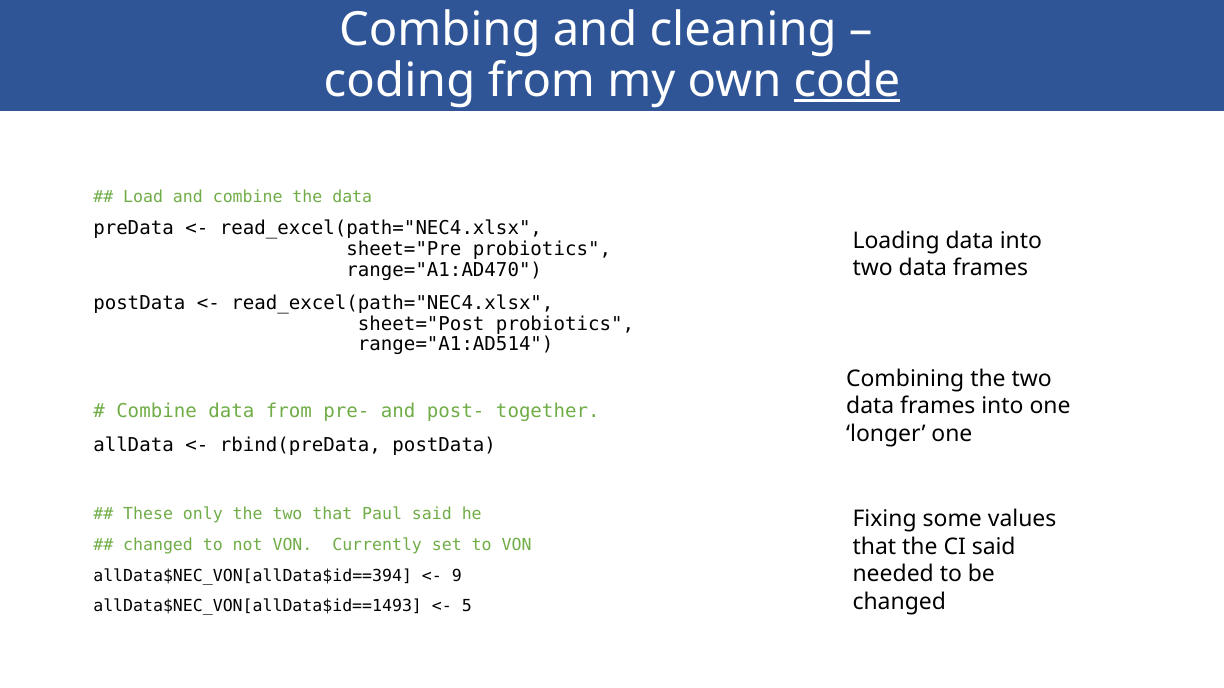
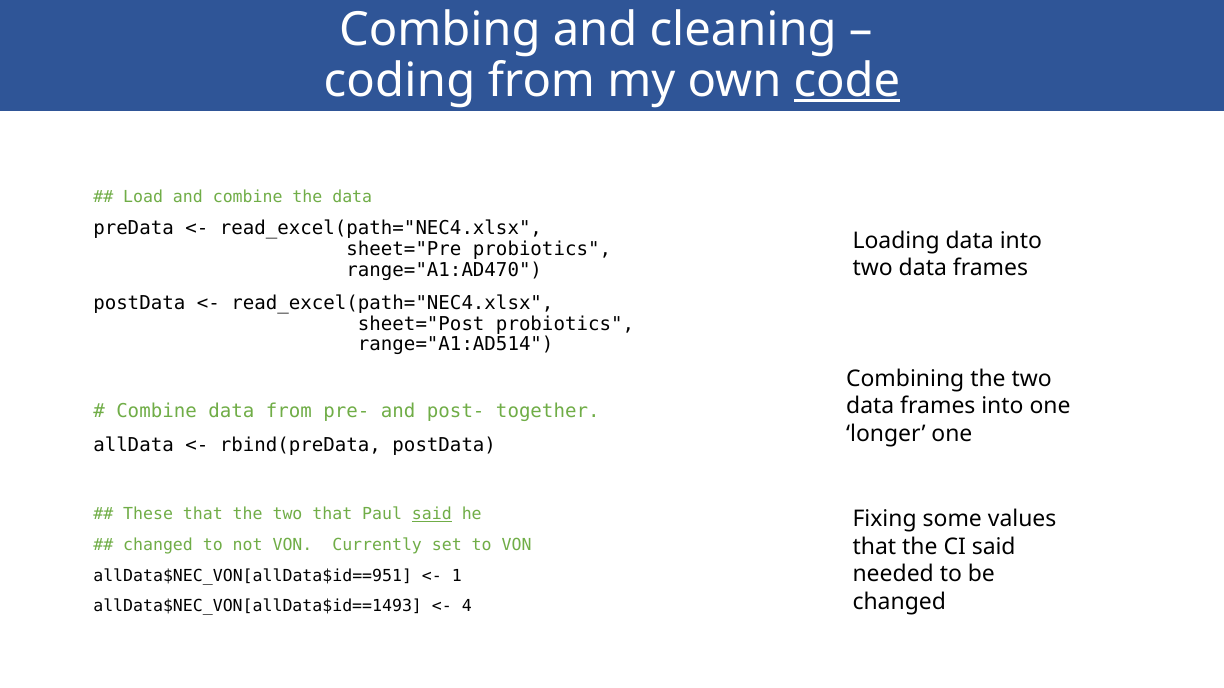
These only: only -> that
said at (432, 515) underline: none -> present
allData$NEC_VON[allData$id==394: allData$NEC_VON[allData$id==394 -> allData$NEC_VON[allData$id==951
9: 9 -> 1
5: 5 -> 4
